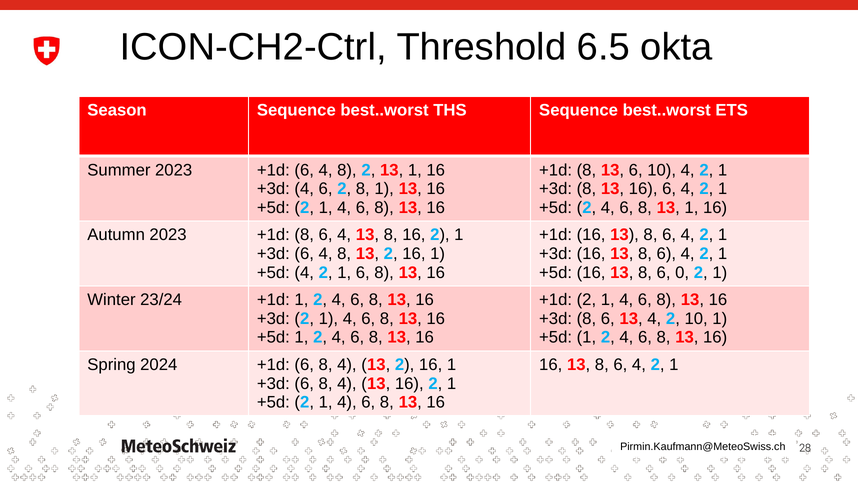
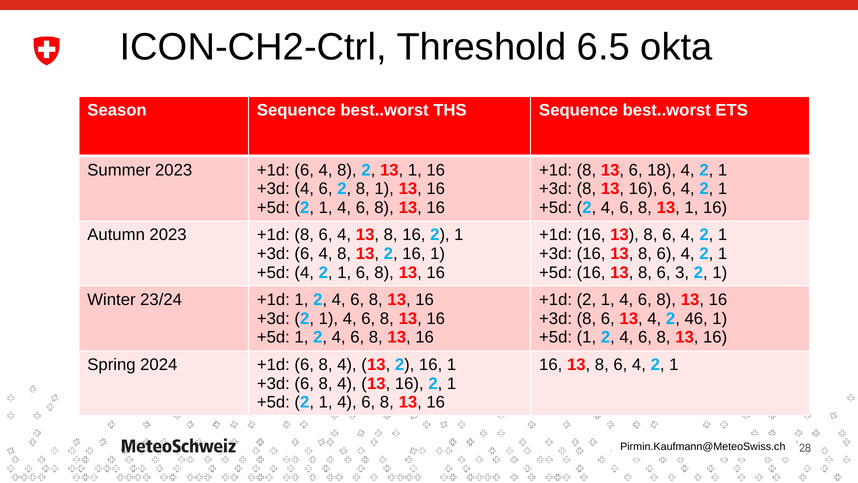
6 10: 10 -> 18
0: 0 -> 3
2 10: 10 -> 46
